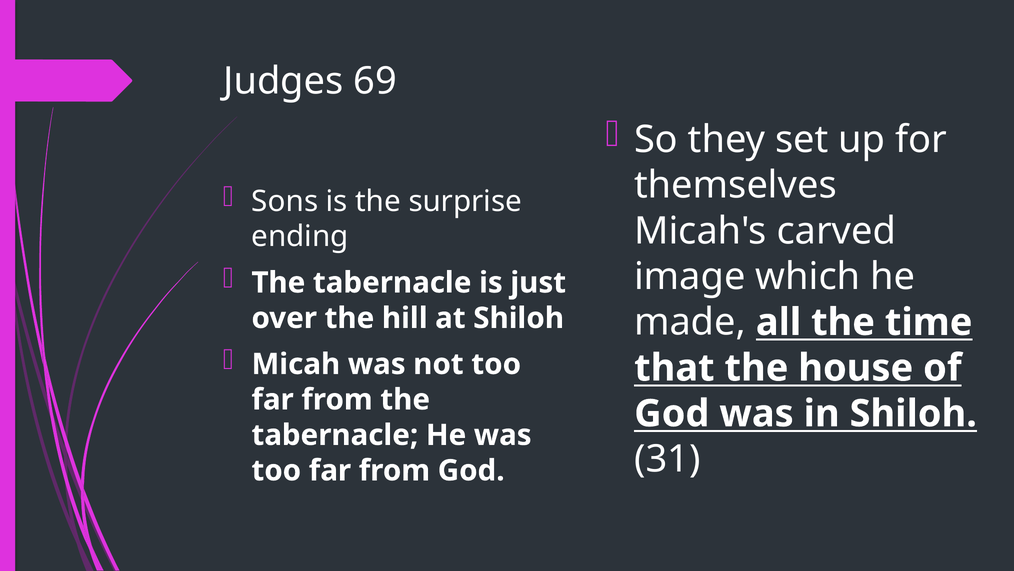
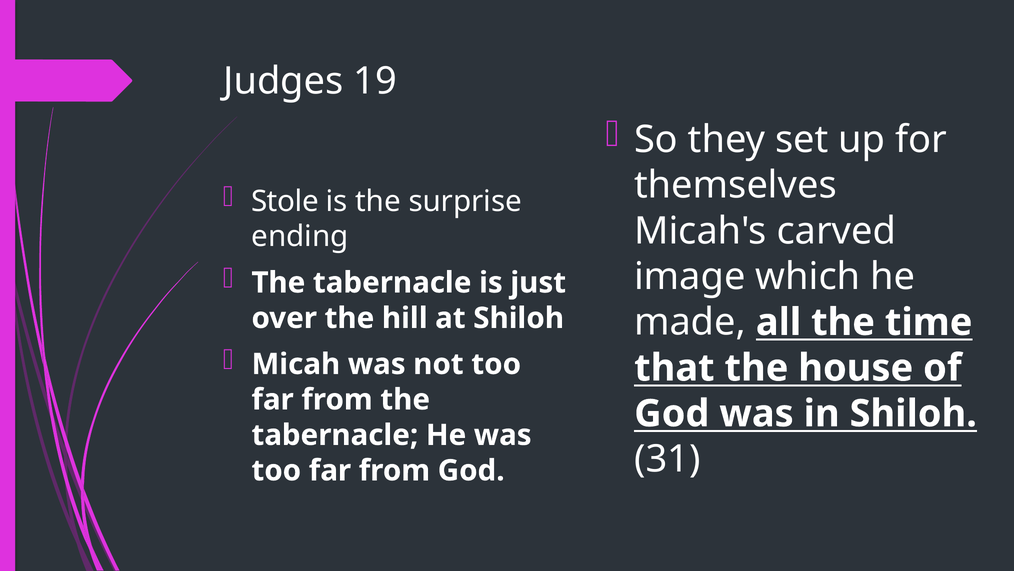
69: 69 -> 19
Sons: Sons -> Stole
